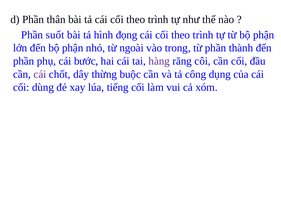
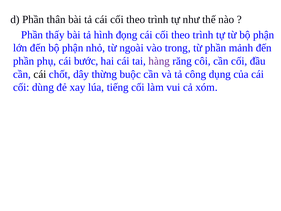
suốt: suốt -> thấy
thành: thành -> mảnh
cái at (40, 74) colour: purple -> black
